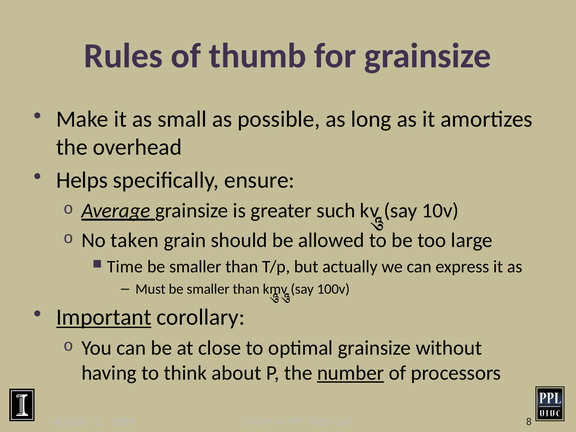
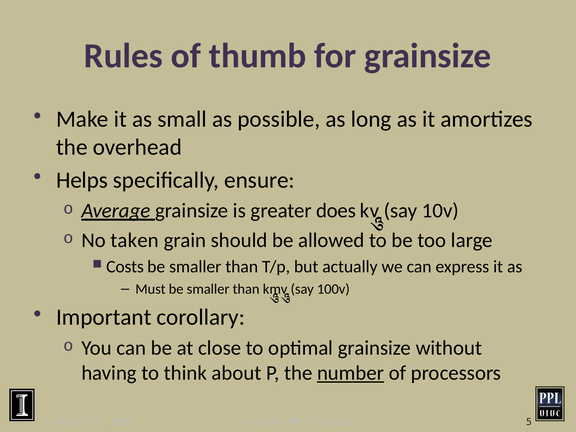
such: such -> does
Time: Time -> Costs
Important underline: present -> none
Tutorial 8: 8 -> 5
